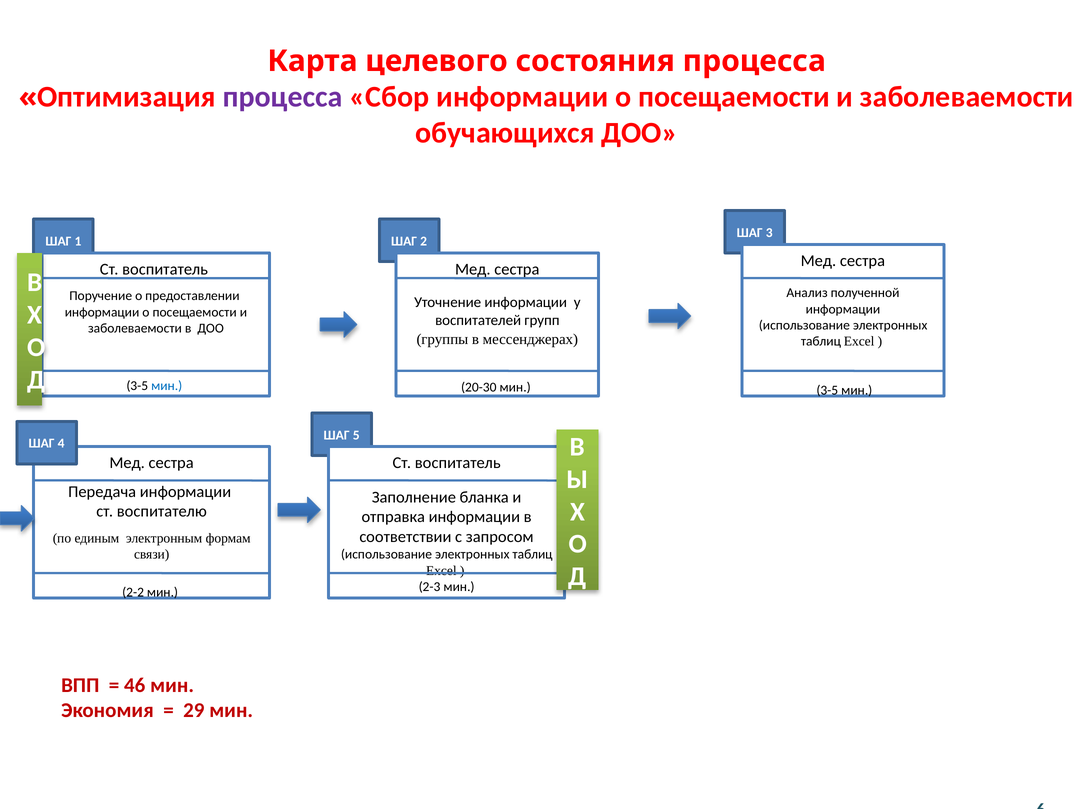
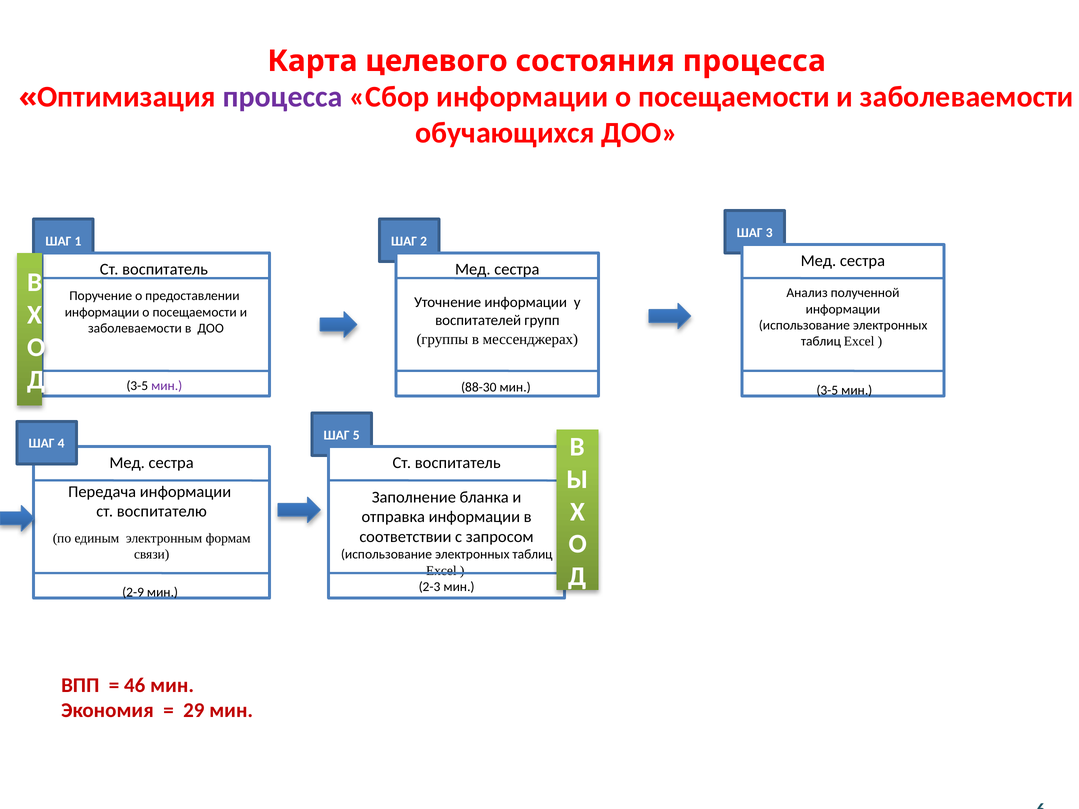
мин at (167, 386) colour: blue -> purple
20-30: 20-30 -> 88-30
2-2: 2-2 -> 2-9
